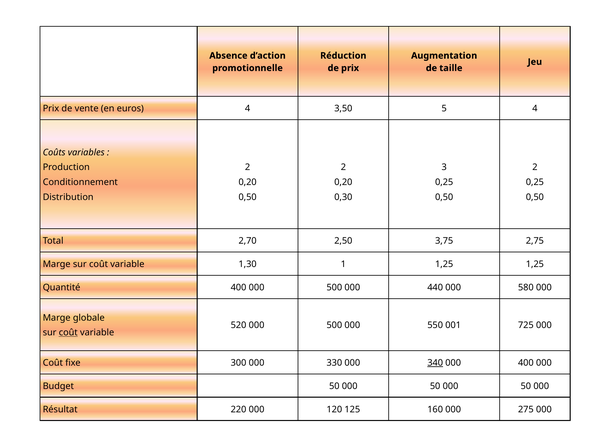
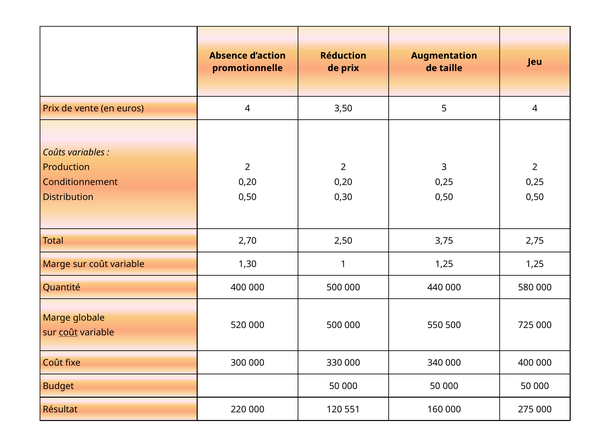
550 001: 001 -> 500
340 underline: present -> none
125: 125 -> 551
